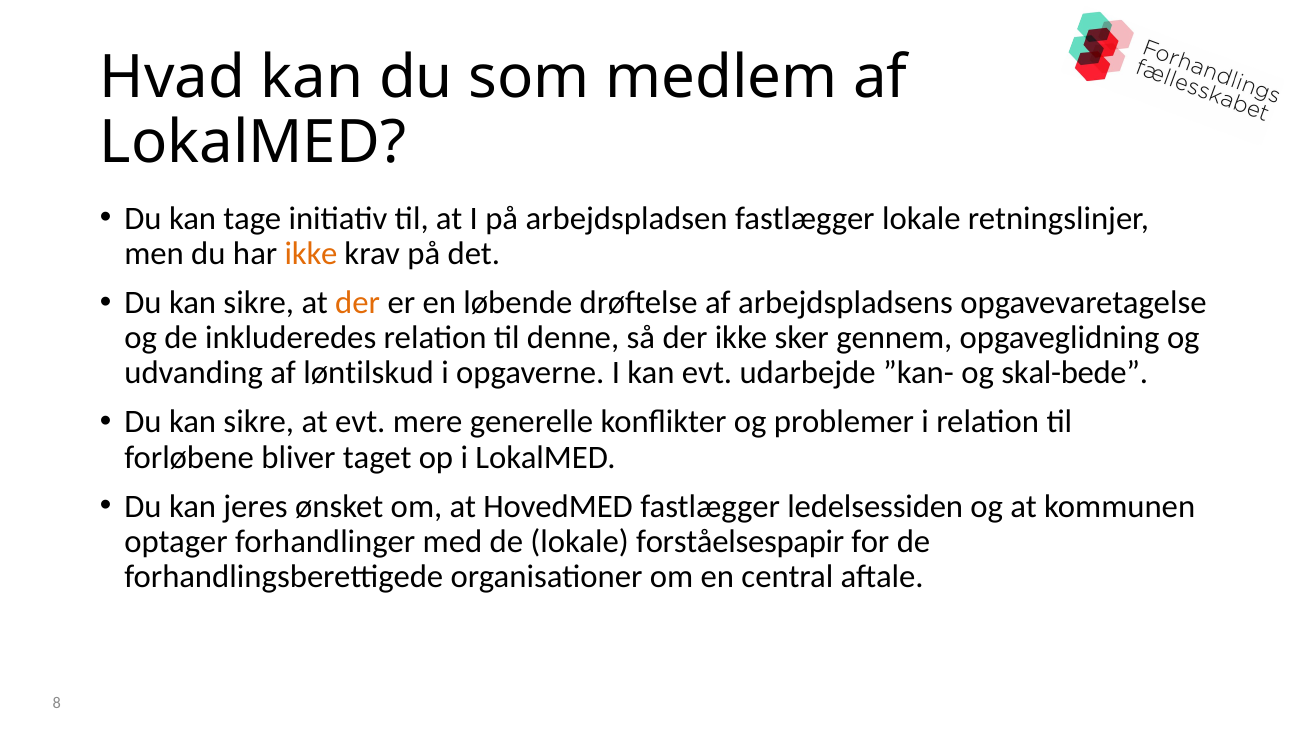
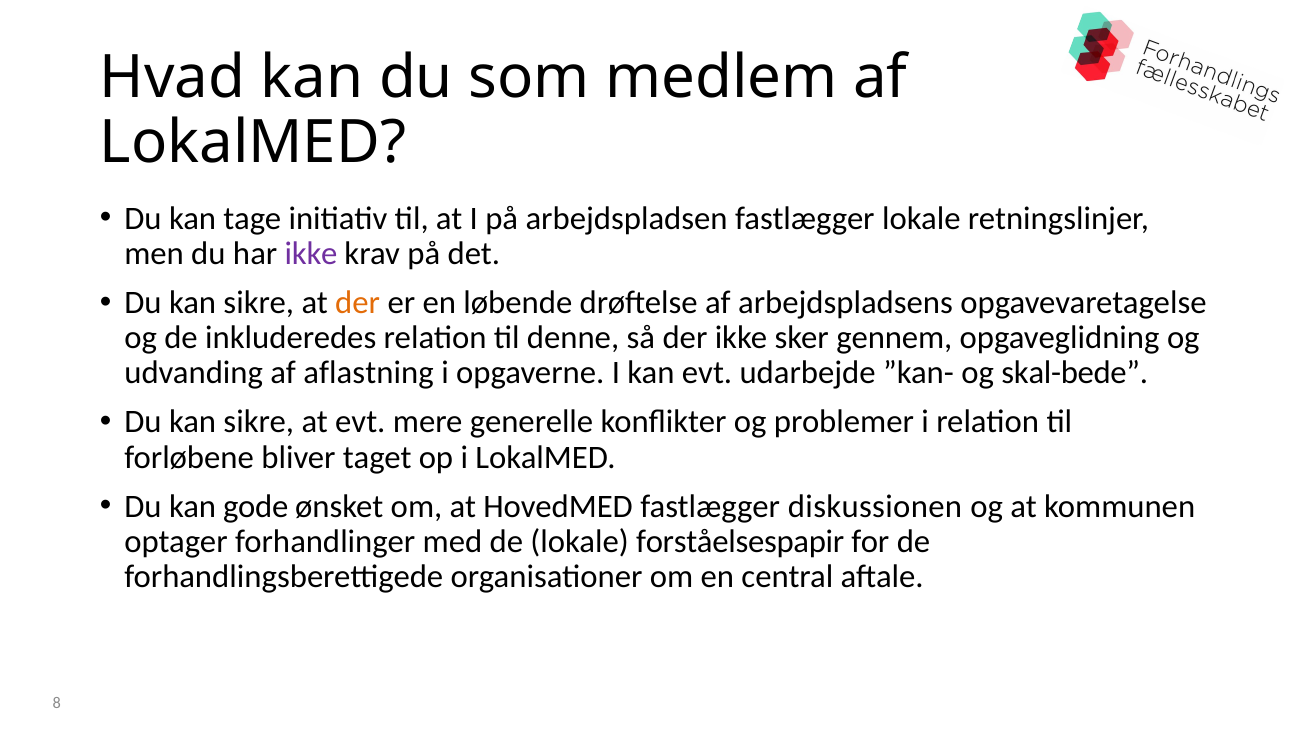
ikke at (311, 254) colour: orange -> purple
løntilskud: løntilskud -> aflastning
jeres: jeres -> gode
ledelsessiden: ledelsessiden -> diskussionen
